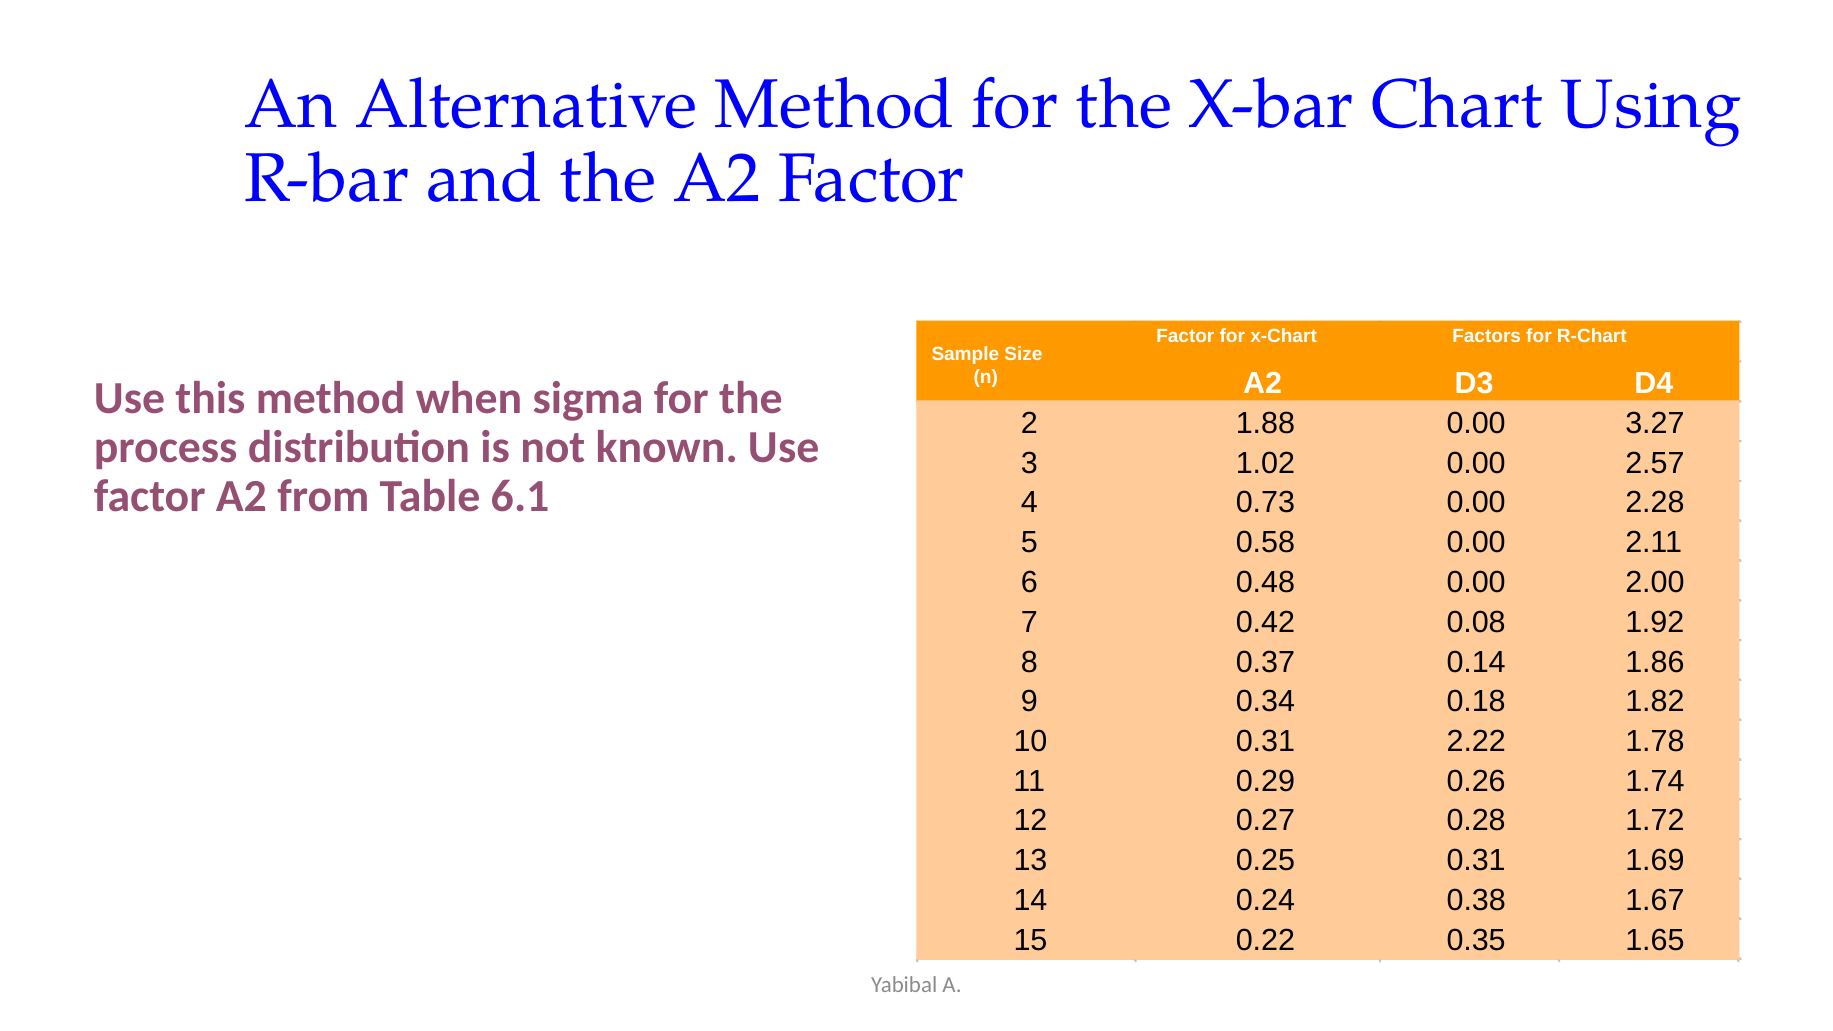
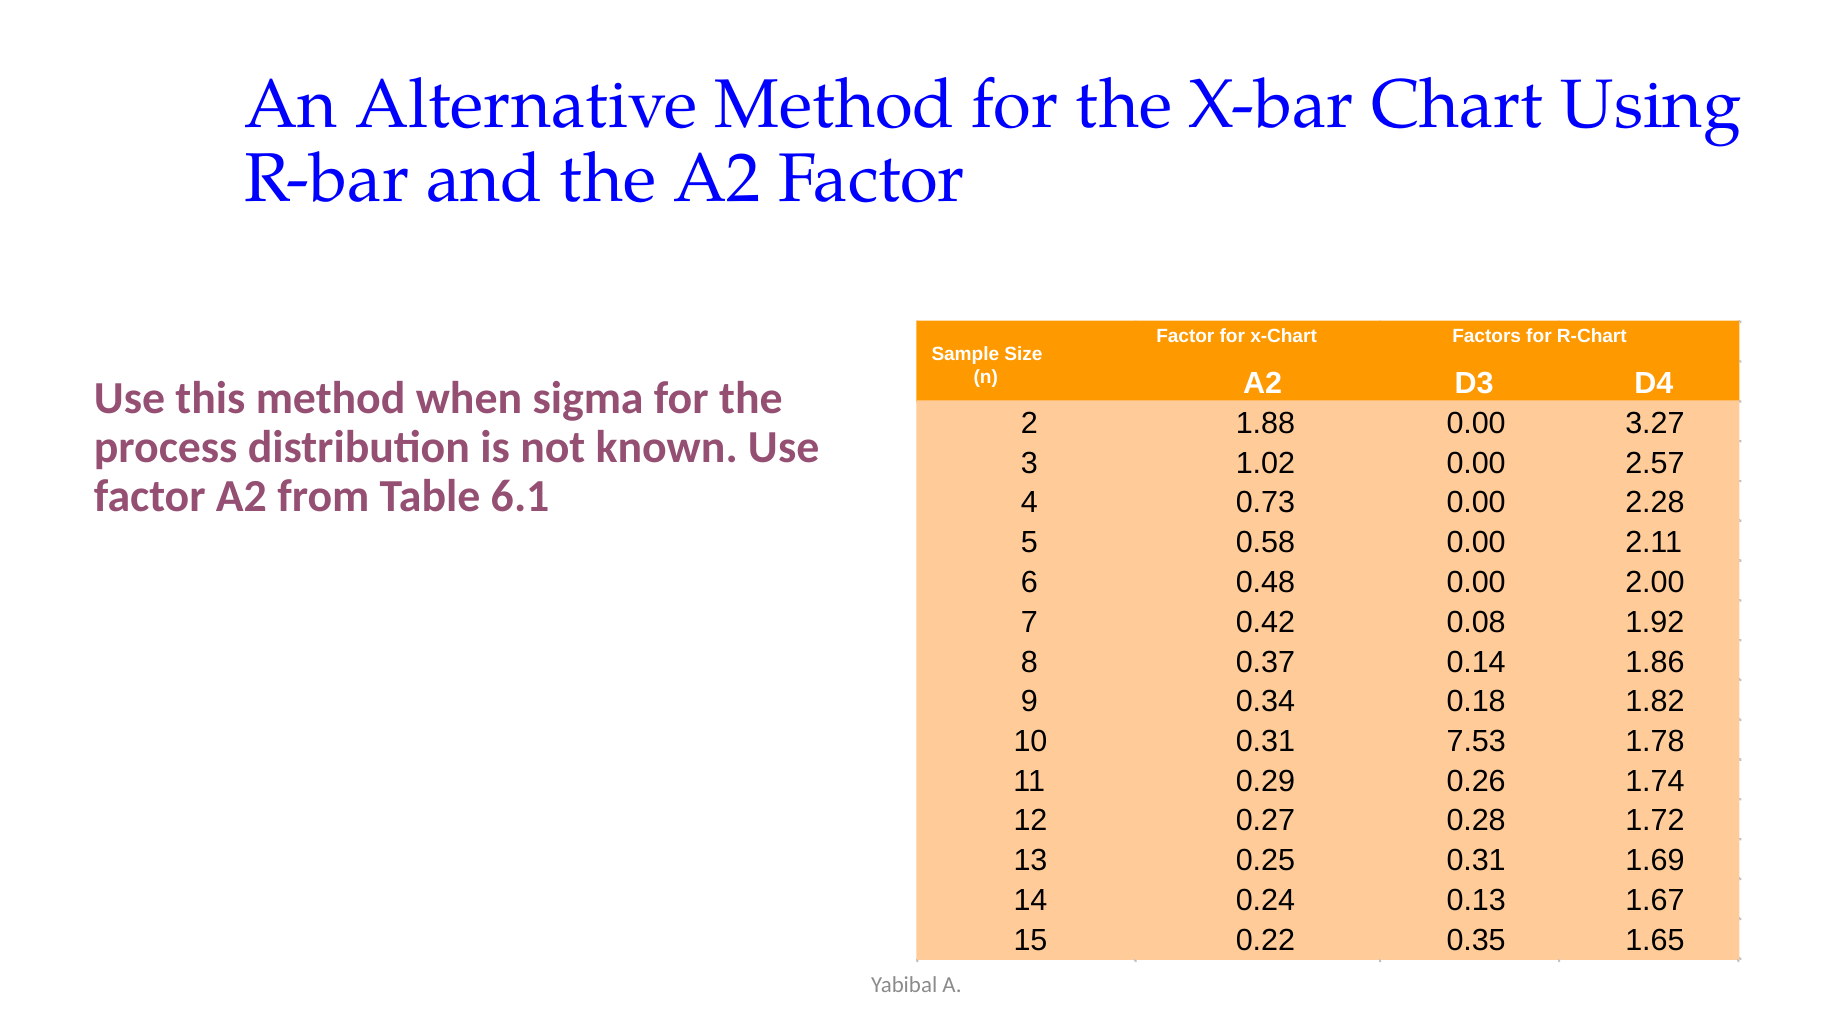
2.22: 2.22 -> 7.53
0.38: 0.38 -> 0.13
